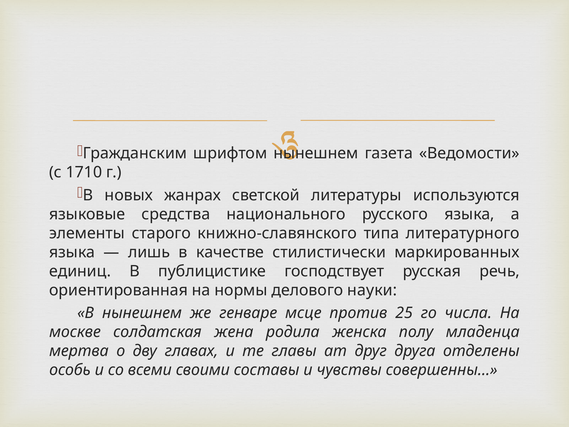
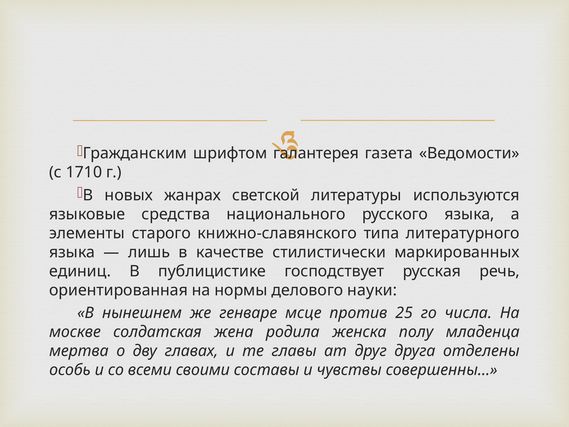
шрифтом нынешнем: нынешнем -> галантерея
